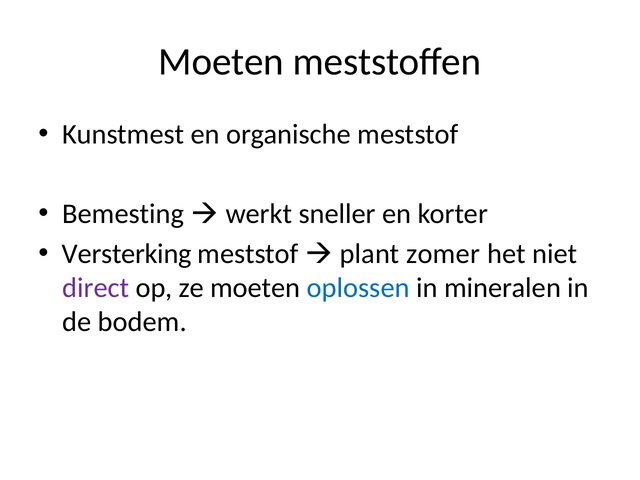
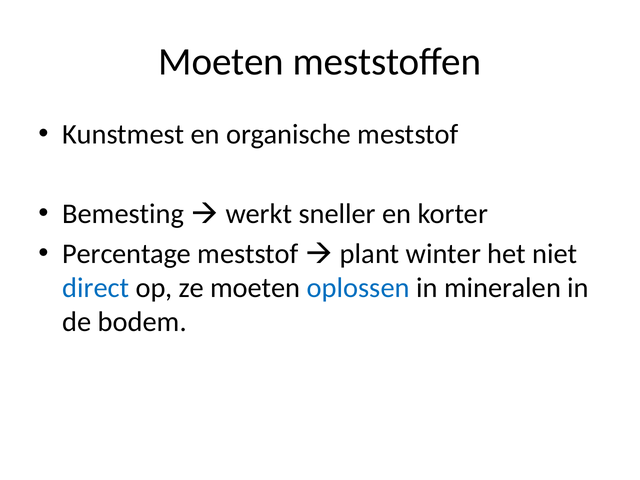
Versterking: Versterking -> Percentage
zomer: zomer -> winter
direct colour: purple -> blue
